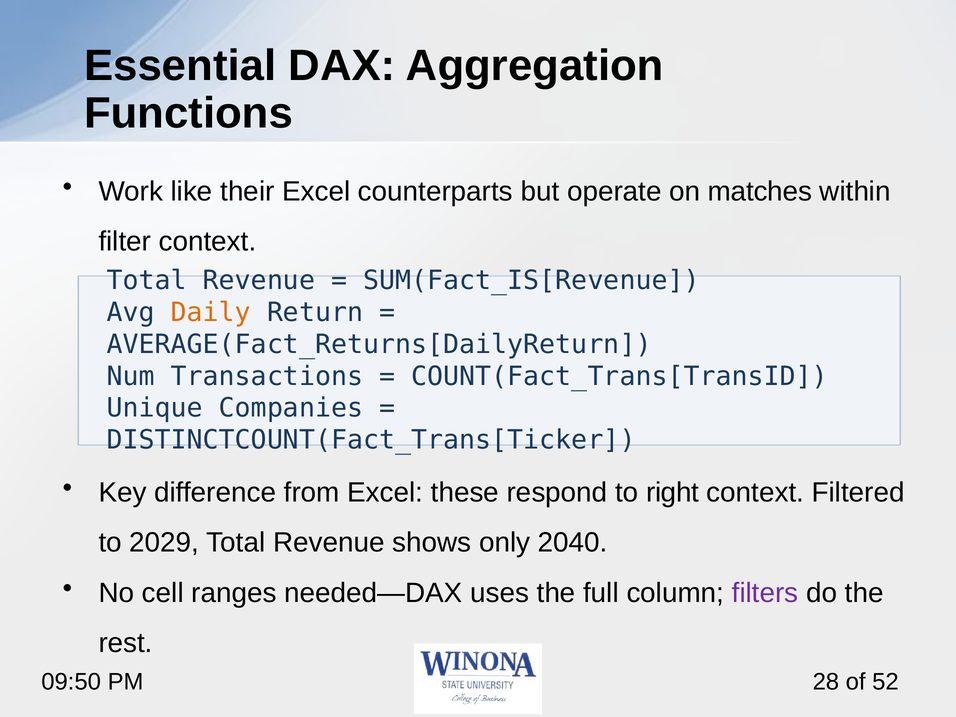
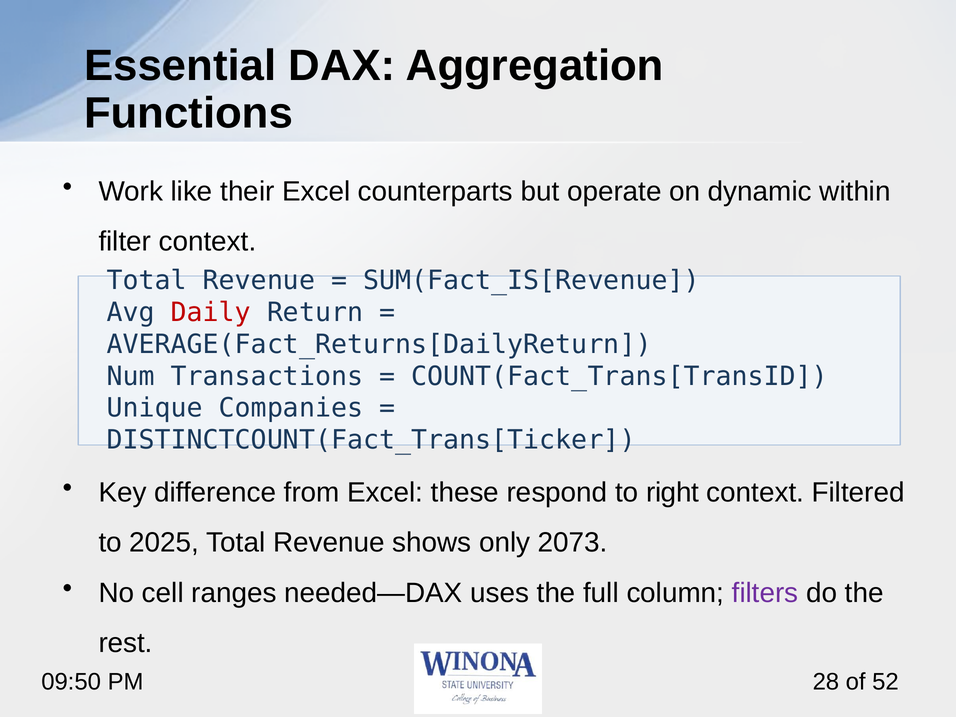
matches: matches -> dynamic
Daily colour: orange -> red
2029: 2029 -> 2025
2040: 2040 -> 2073
